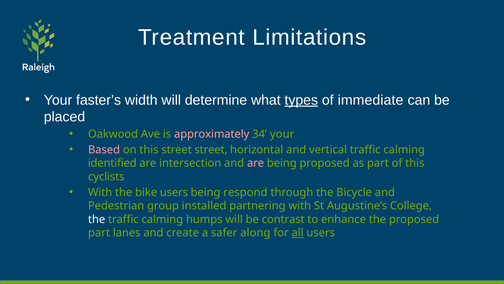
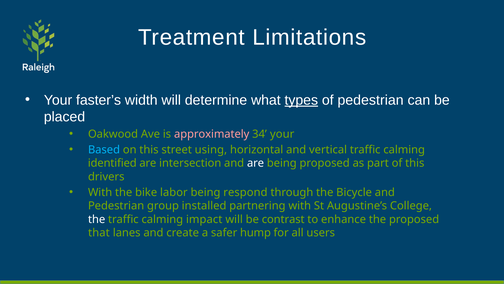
of immediate: immediate -> pedestrian
Based colour: pink -> light blue
street street: street -> using
are at (256, 163) colour: pink -> white
cyclists: cyclists -> drivers
bike users: users -> labor
humps: humps -> impact
part at (99, 232): part -> that
along: along -> hump
all underline: present -> none
